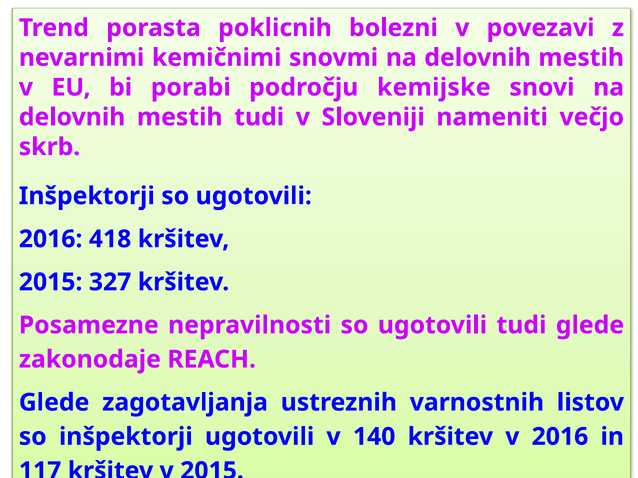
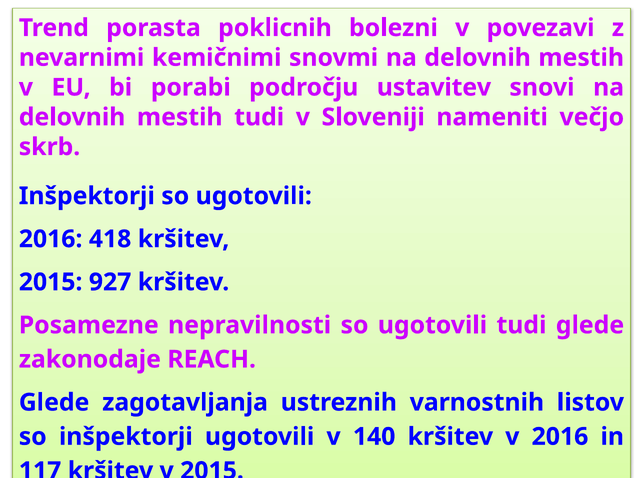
kemijske: kemijske -> ustavitev
327: 327 -> 927
